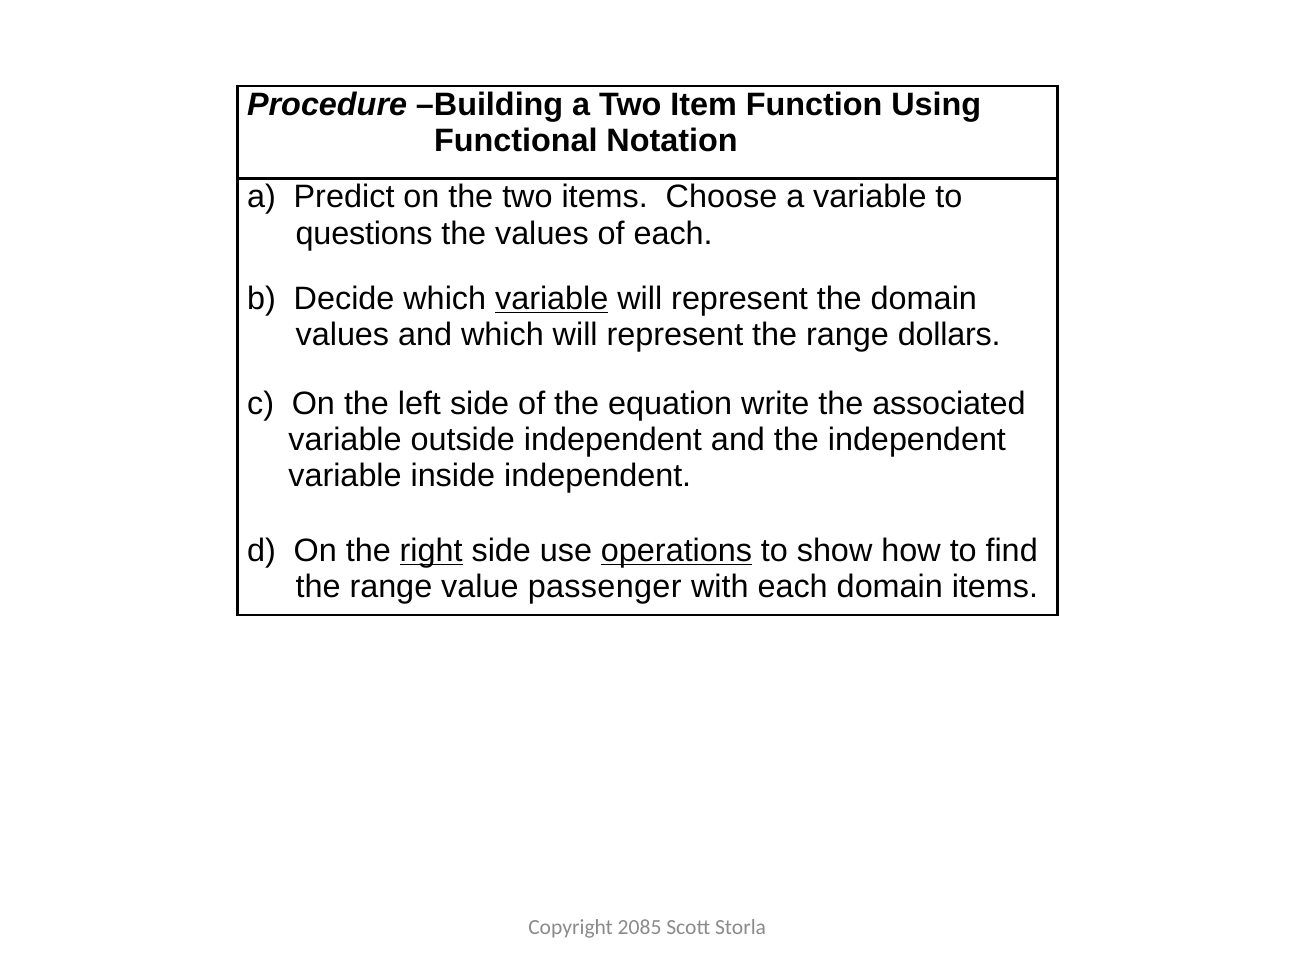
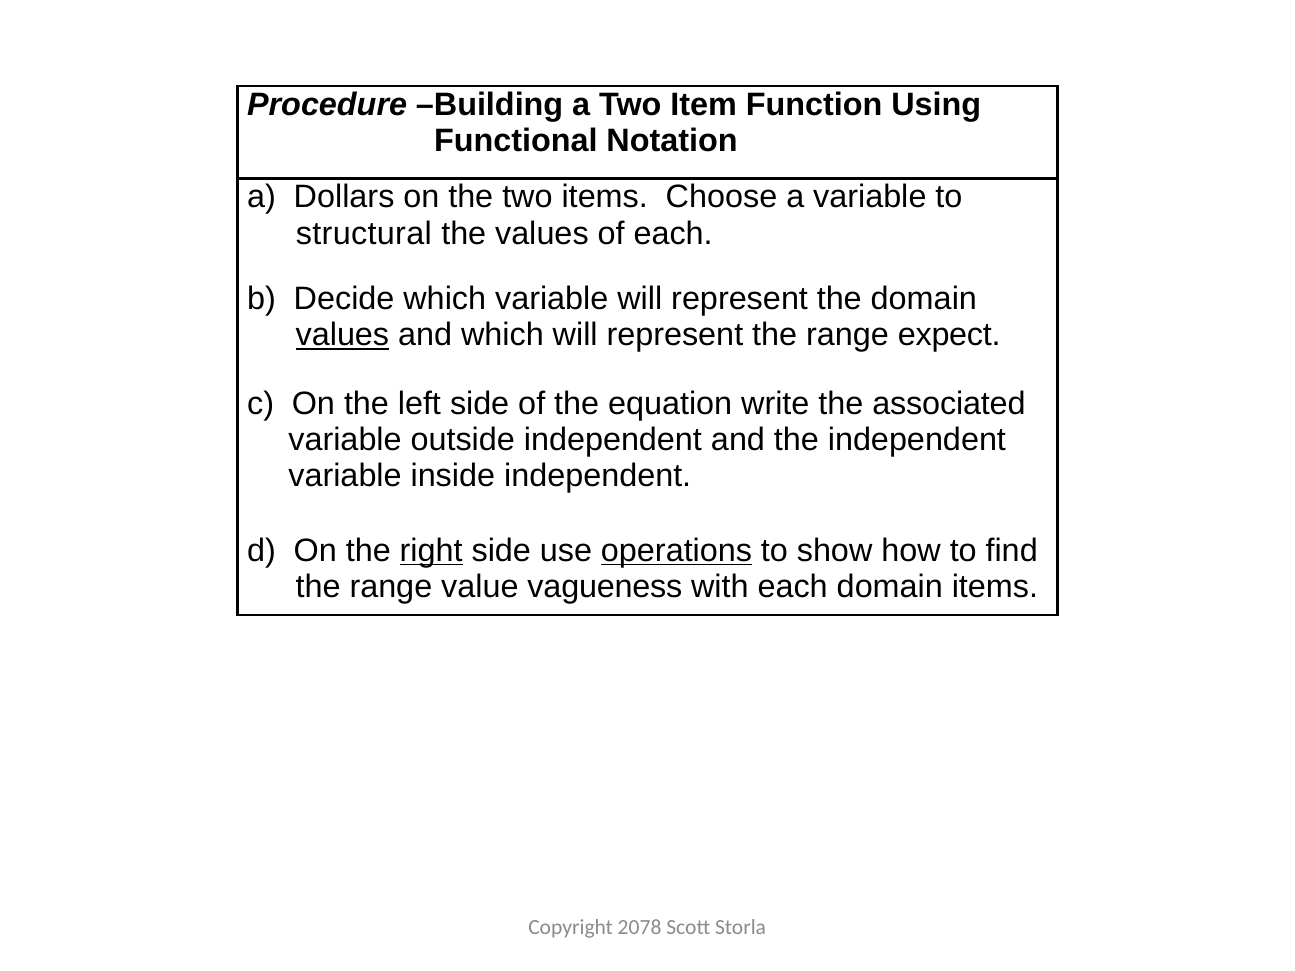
Predict: Predict -> Dollars
questions: questions -> structural
variable at (552, 299) underline: present -> none
values at (342, 335) underline: none -> present
dollars: dollars -> expect
passenger: passenger -> vagueness
2085: 2085 -> 2078
